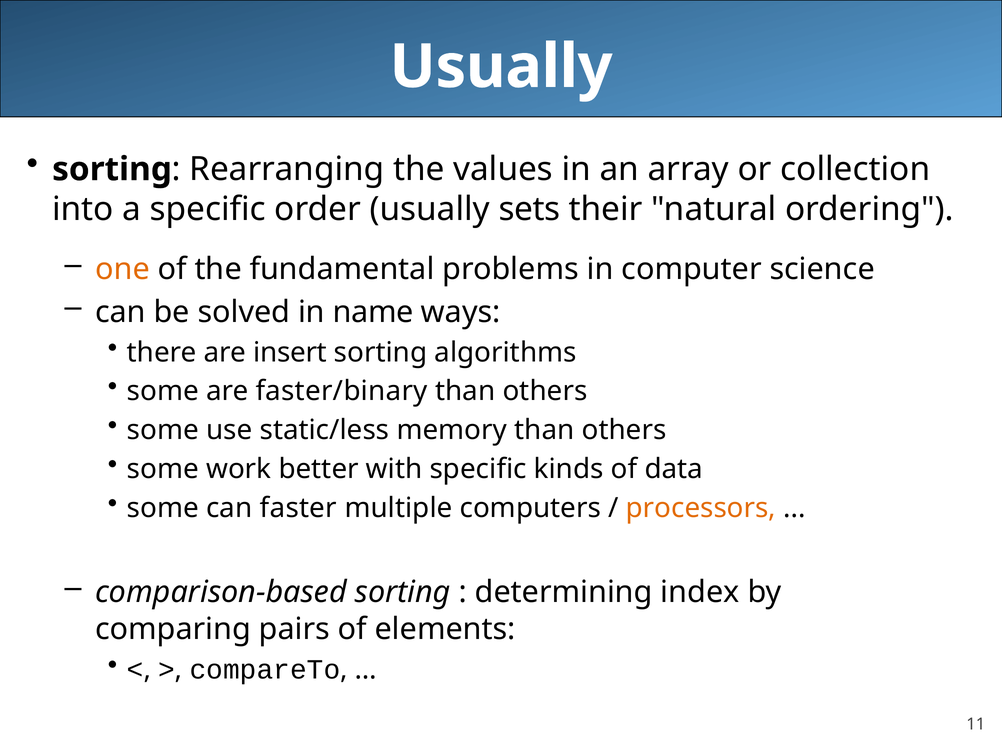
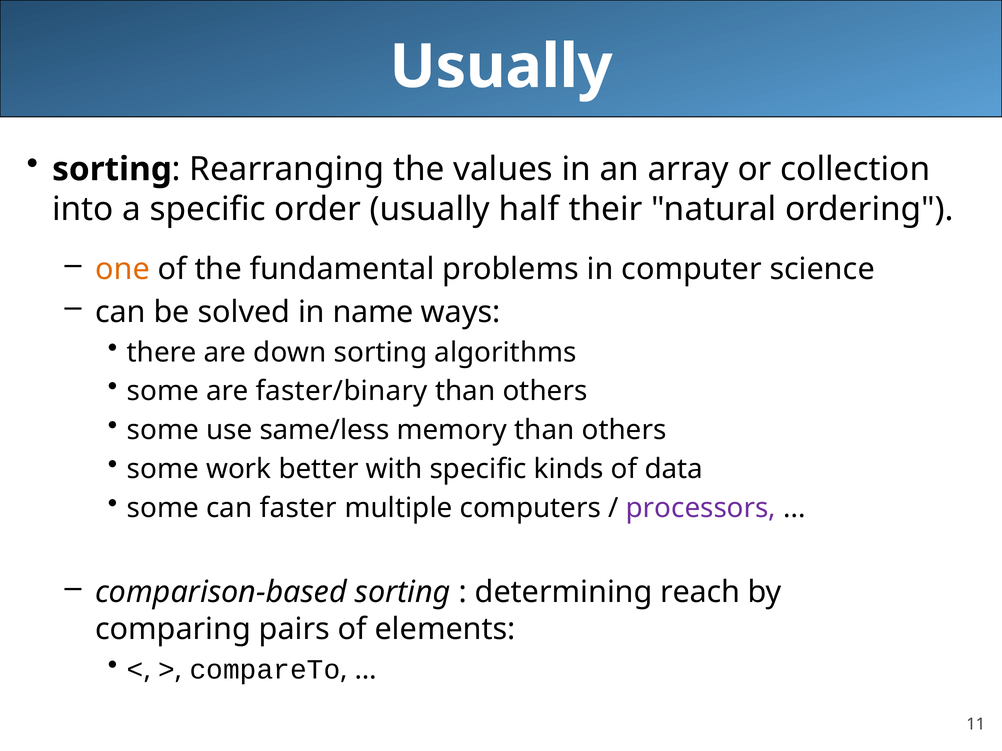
sets: sets -> half
insert: insert -> down
static/less: static/less -> same/less
processors colour: orange -> purple
index: index -> reach
